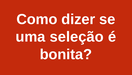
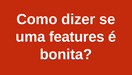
seleção: seleção -> features
